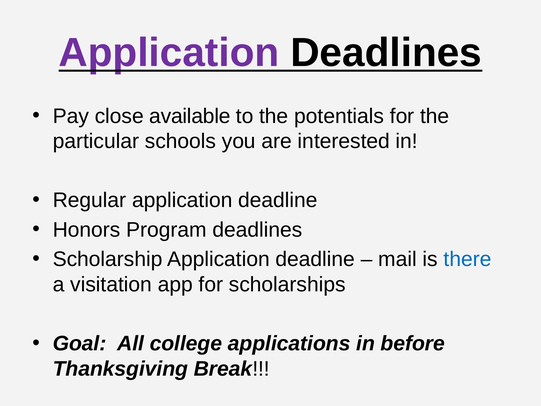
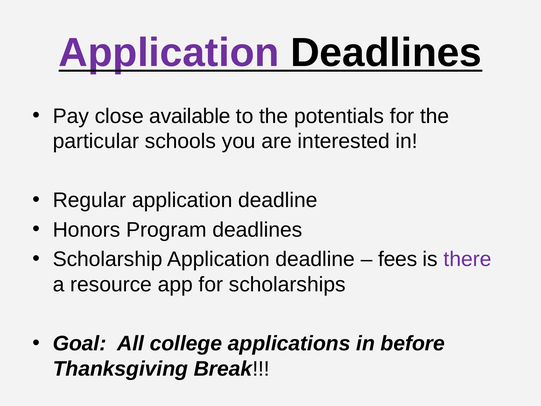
mail: mail -> fees
there colour: blue -> purple
visitation: visitation -> resource
